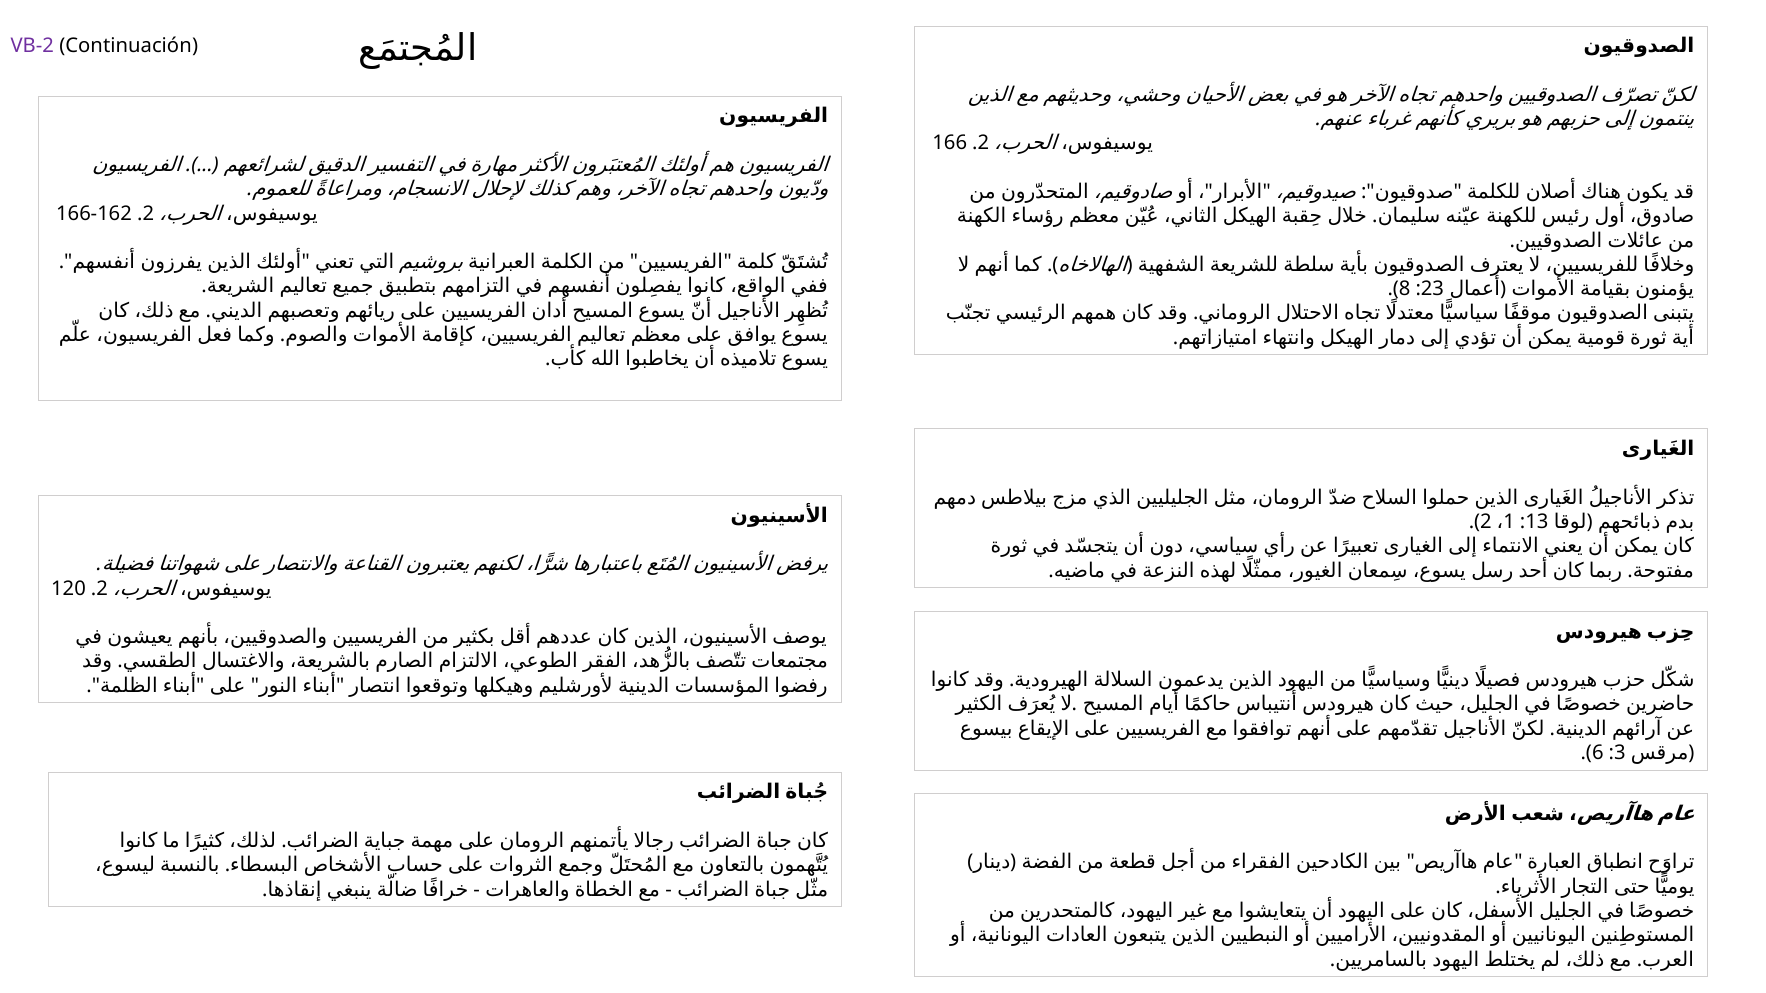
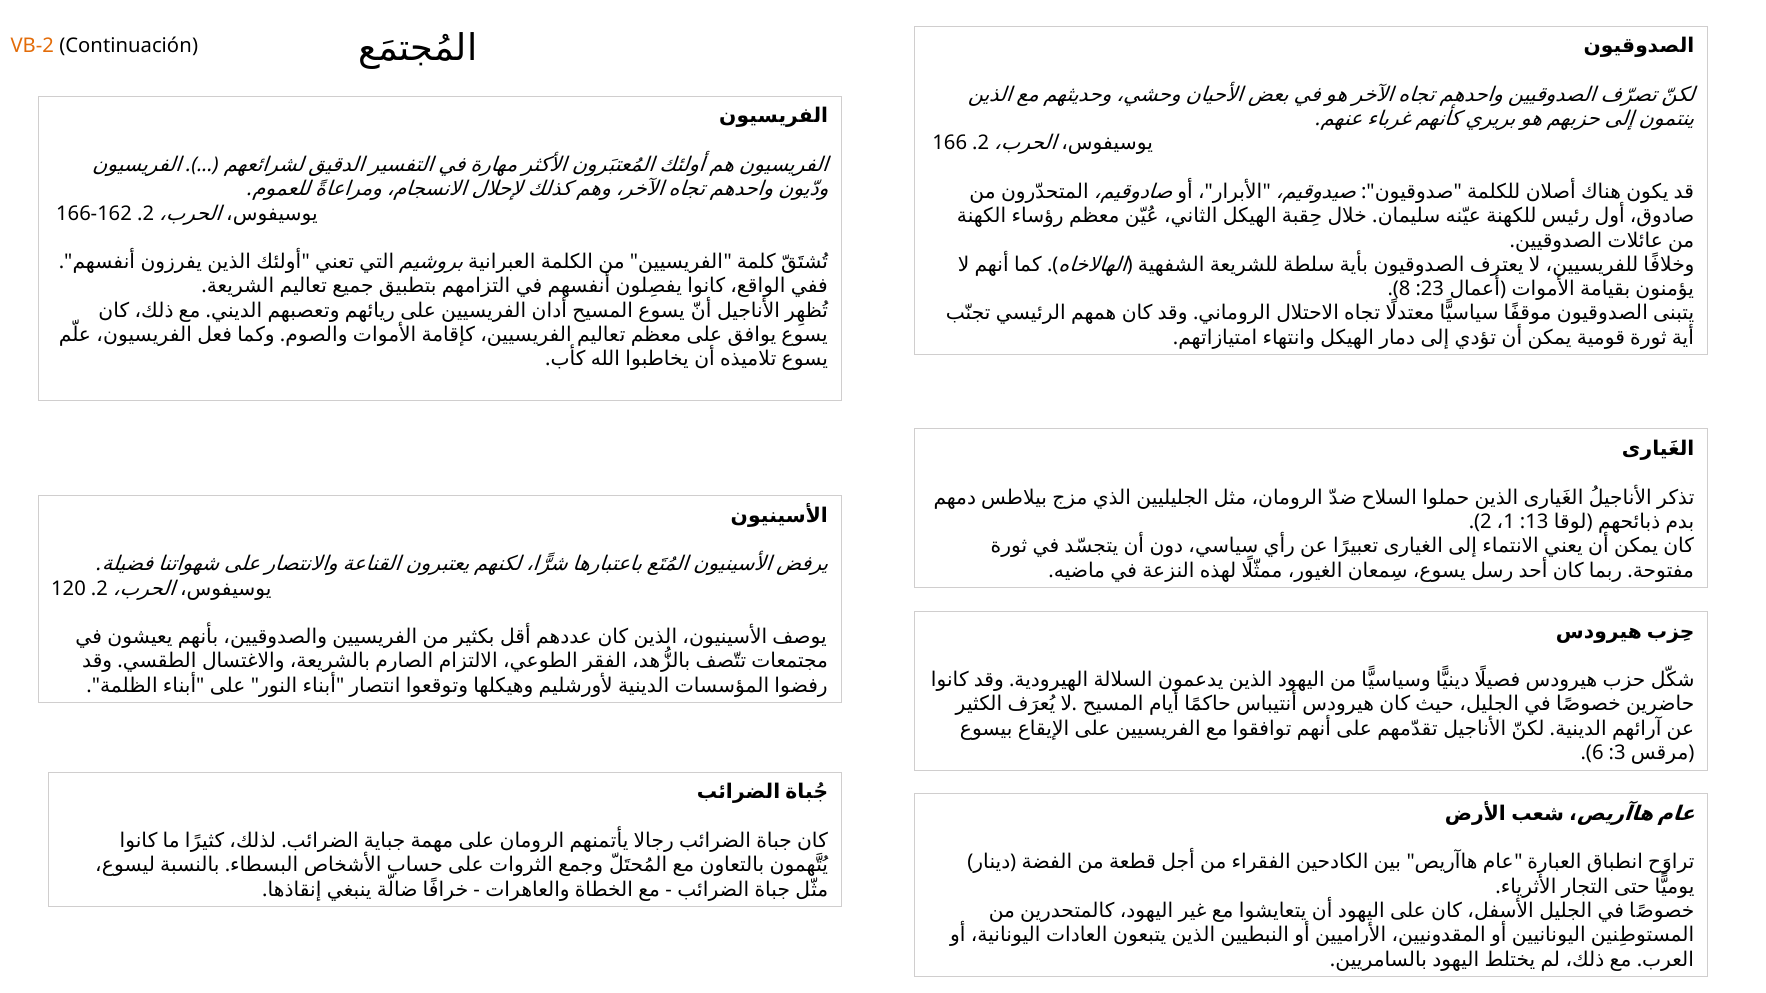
VB-2 colour: purple -> orange
